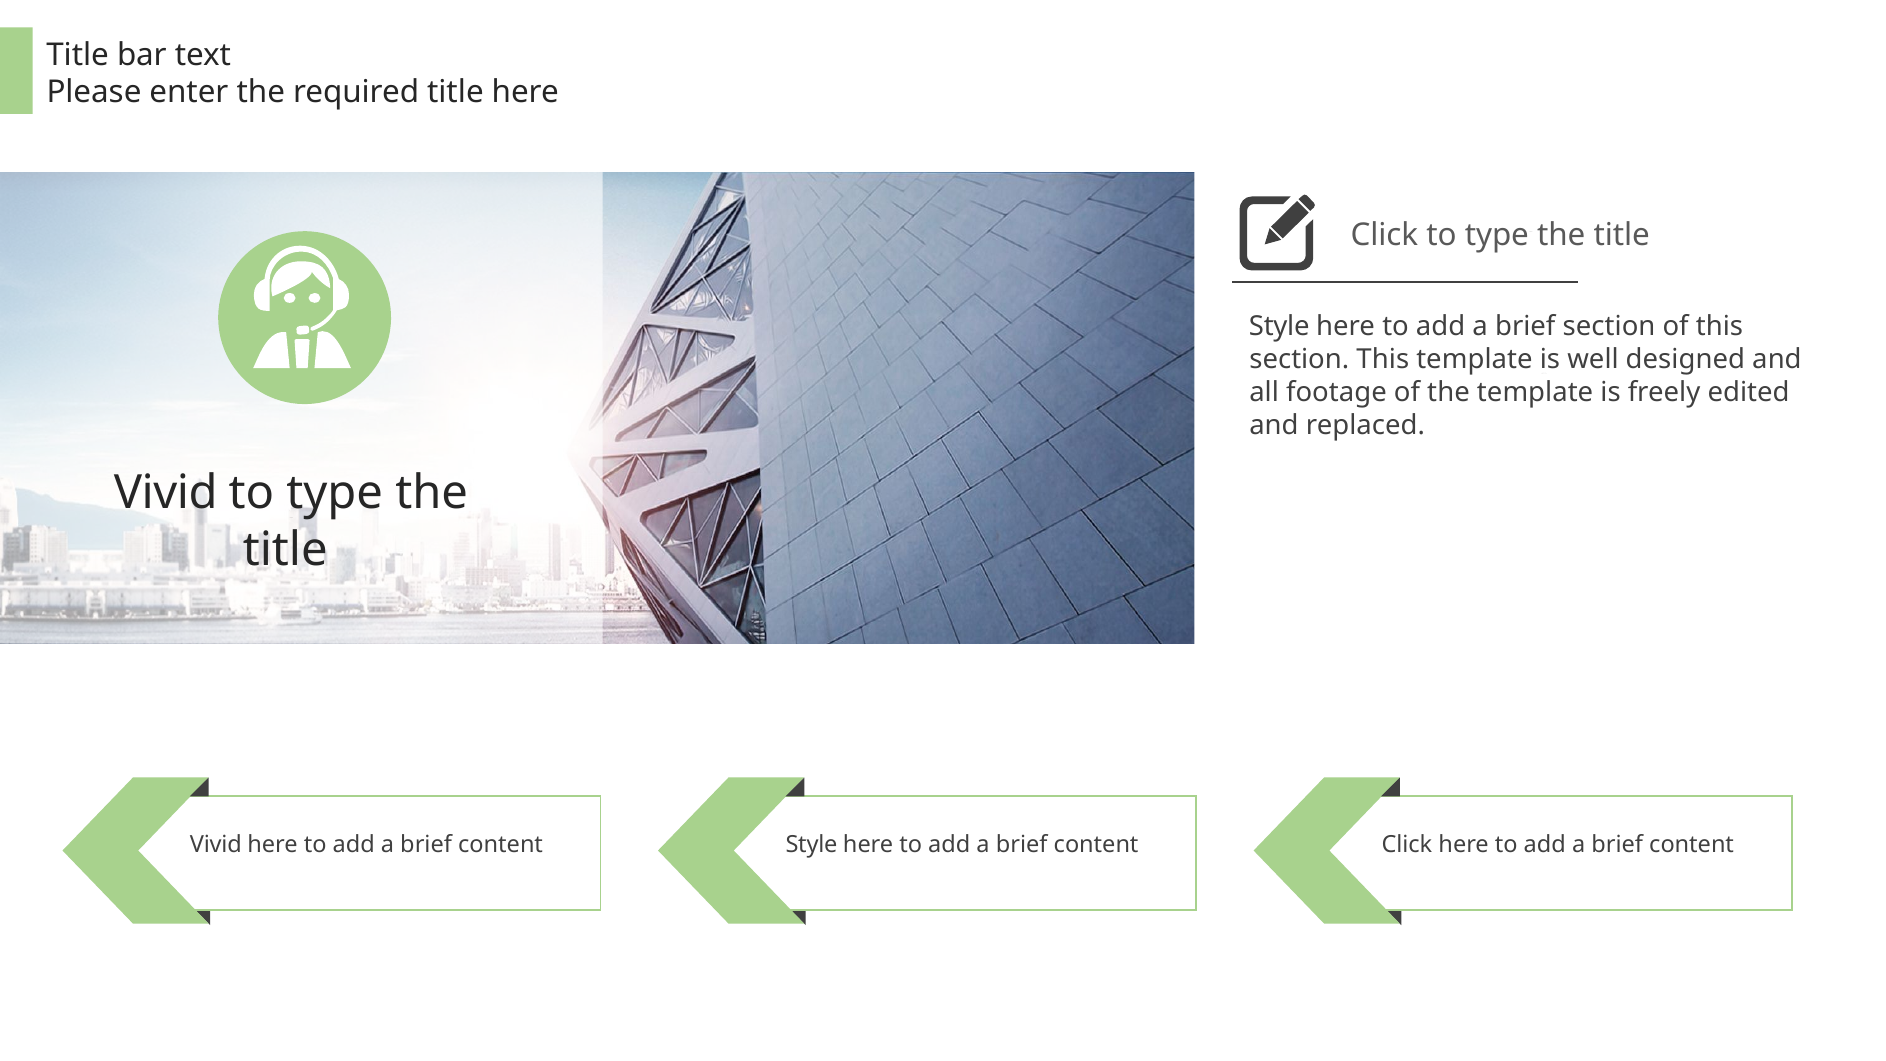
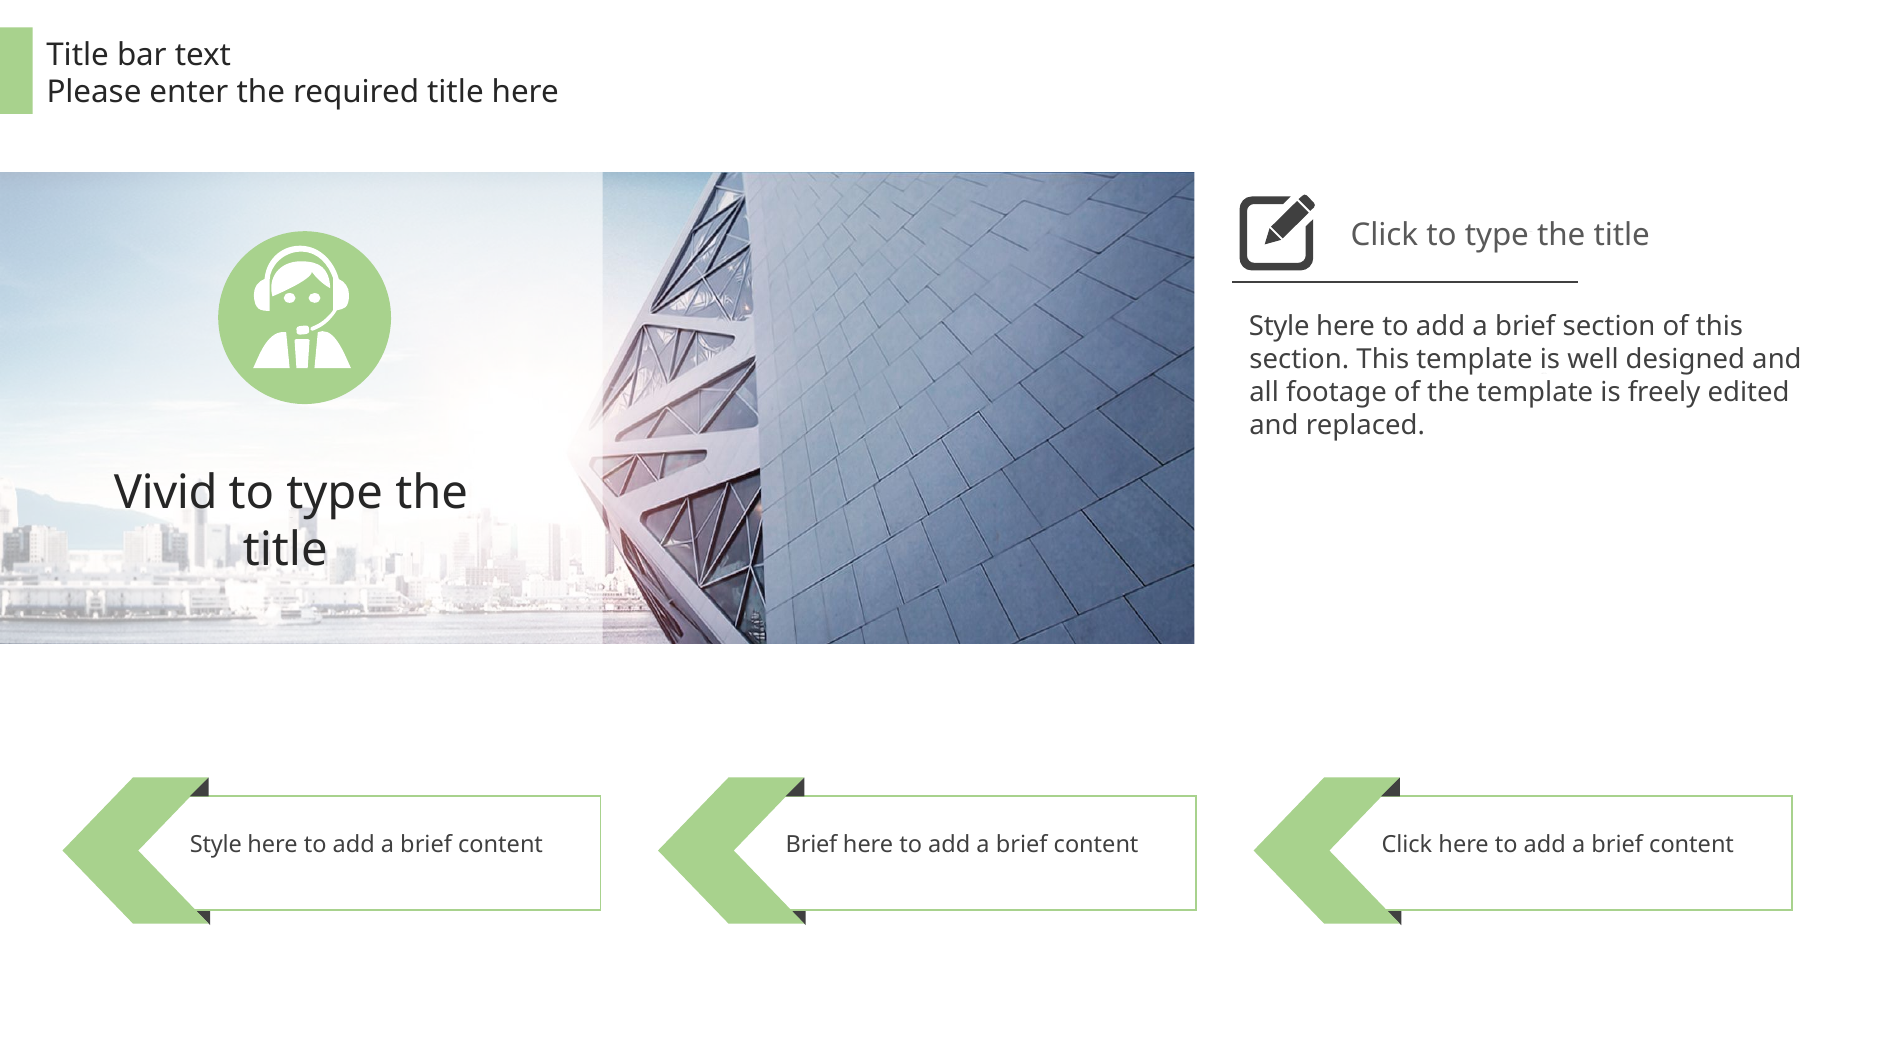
Vivid at (216, 844): Vivid -> Style
content Style: Style -> Brief
